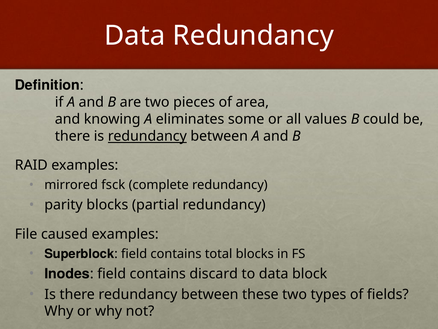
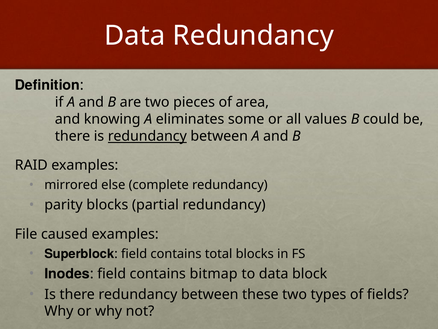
fsck: fsck -> else
discard: discard -> bitmap
